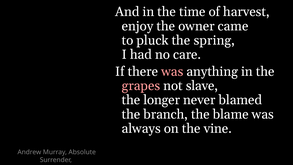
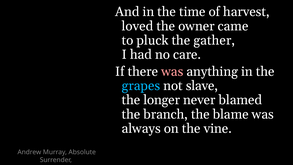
enjoy: enjoy -> loved
spring: spring -> gather
grapes colour: pink -> light blue
